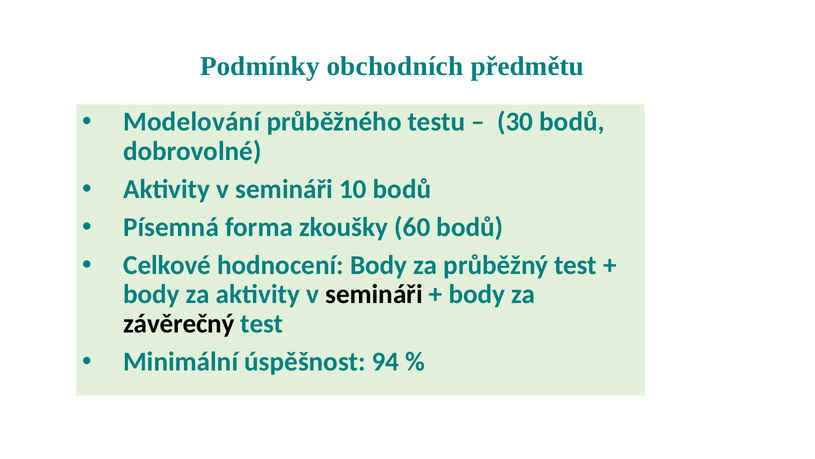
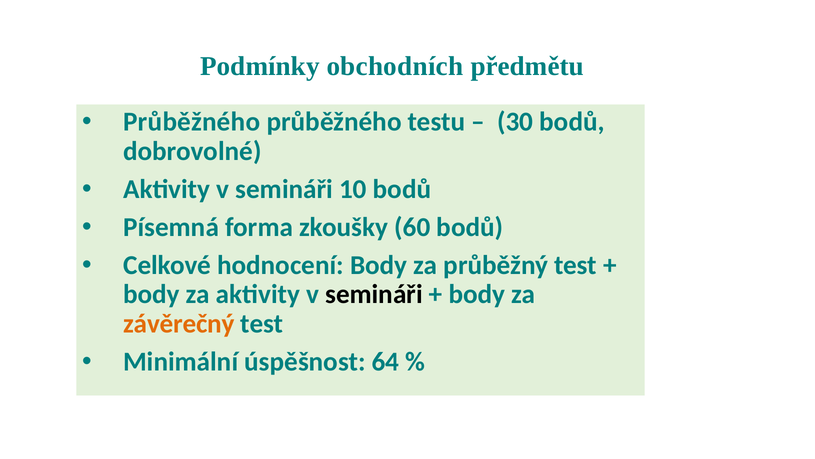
Modelování at (192, 122): Modelování -> Průběžného
závěrečný colour: black -> orange
94: 94 -> 64
